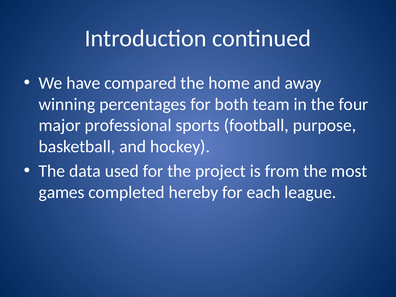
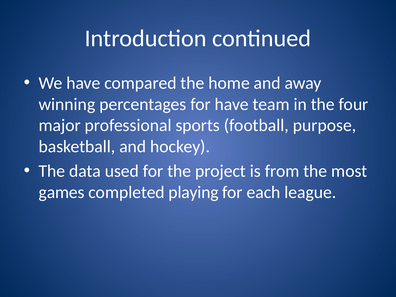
for both: both -> have
hereby: hereby -> playing
